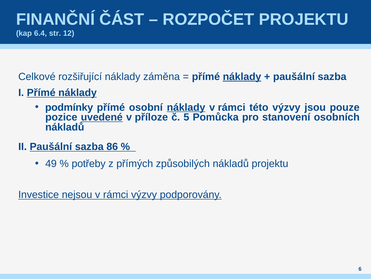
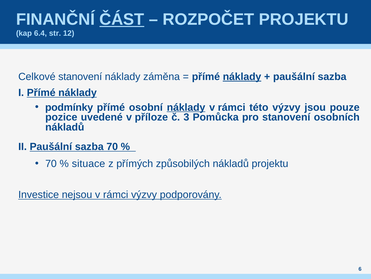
ČÁST underline: none -> present
Celkové rozšiřující: rozšiřující -> stanovení
uvedené underline: present -> none
5: 5 -> 3
sazba 86: 86 -> 70
49 at (51, 163): 49 -> 70
potřeby: potřeby -> situace
